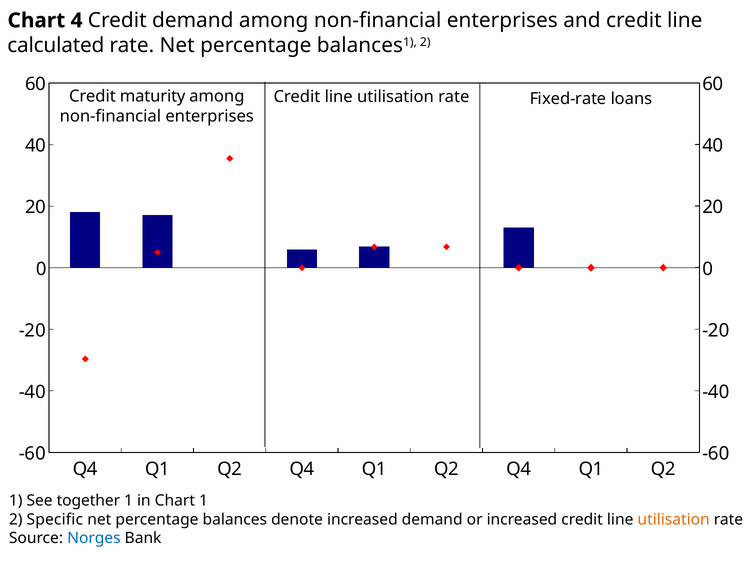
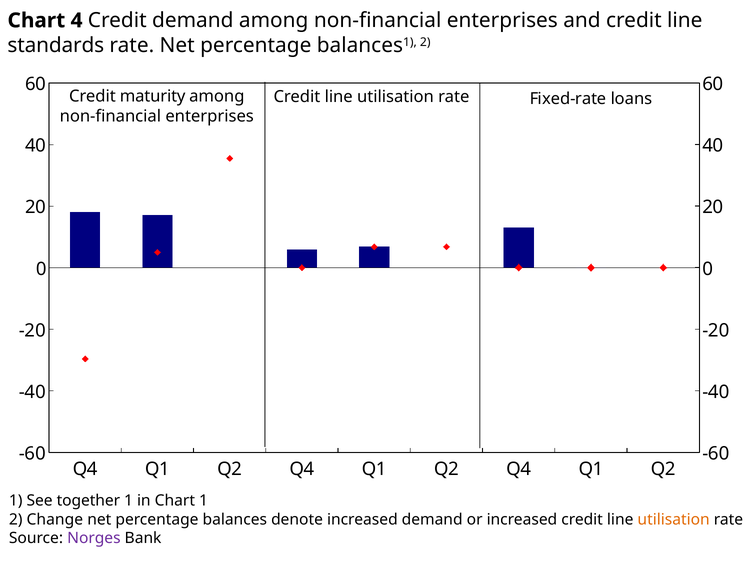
calculated: calculated -> standards
Specific: Specific -> Change
Norges colour: blue -> purple
